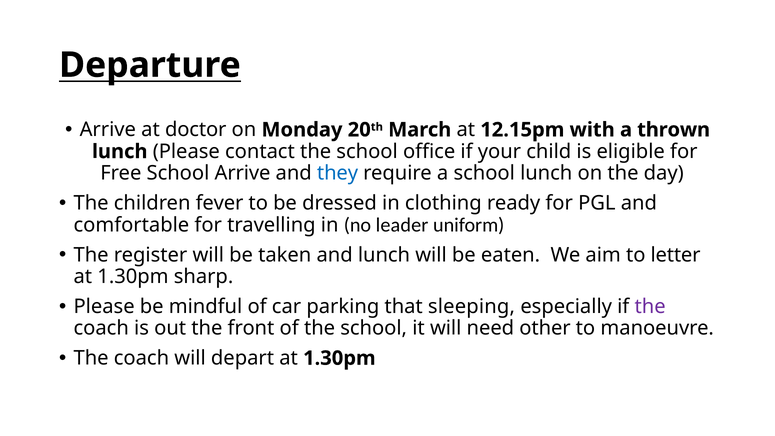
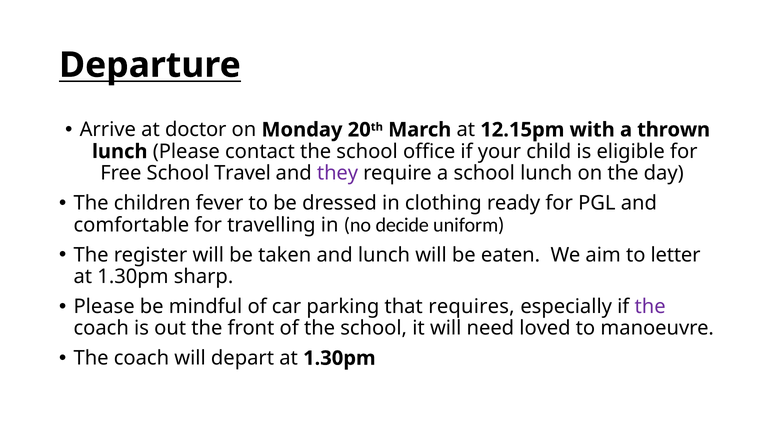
School Arrive: Arrive -> Travel
they colour: blue -> purple
leader: leader -> decide
sleeping: sleeping -> requires
other: other -> loved
